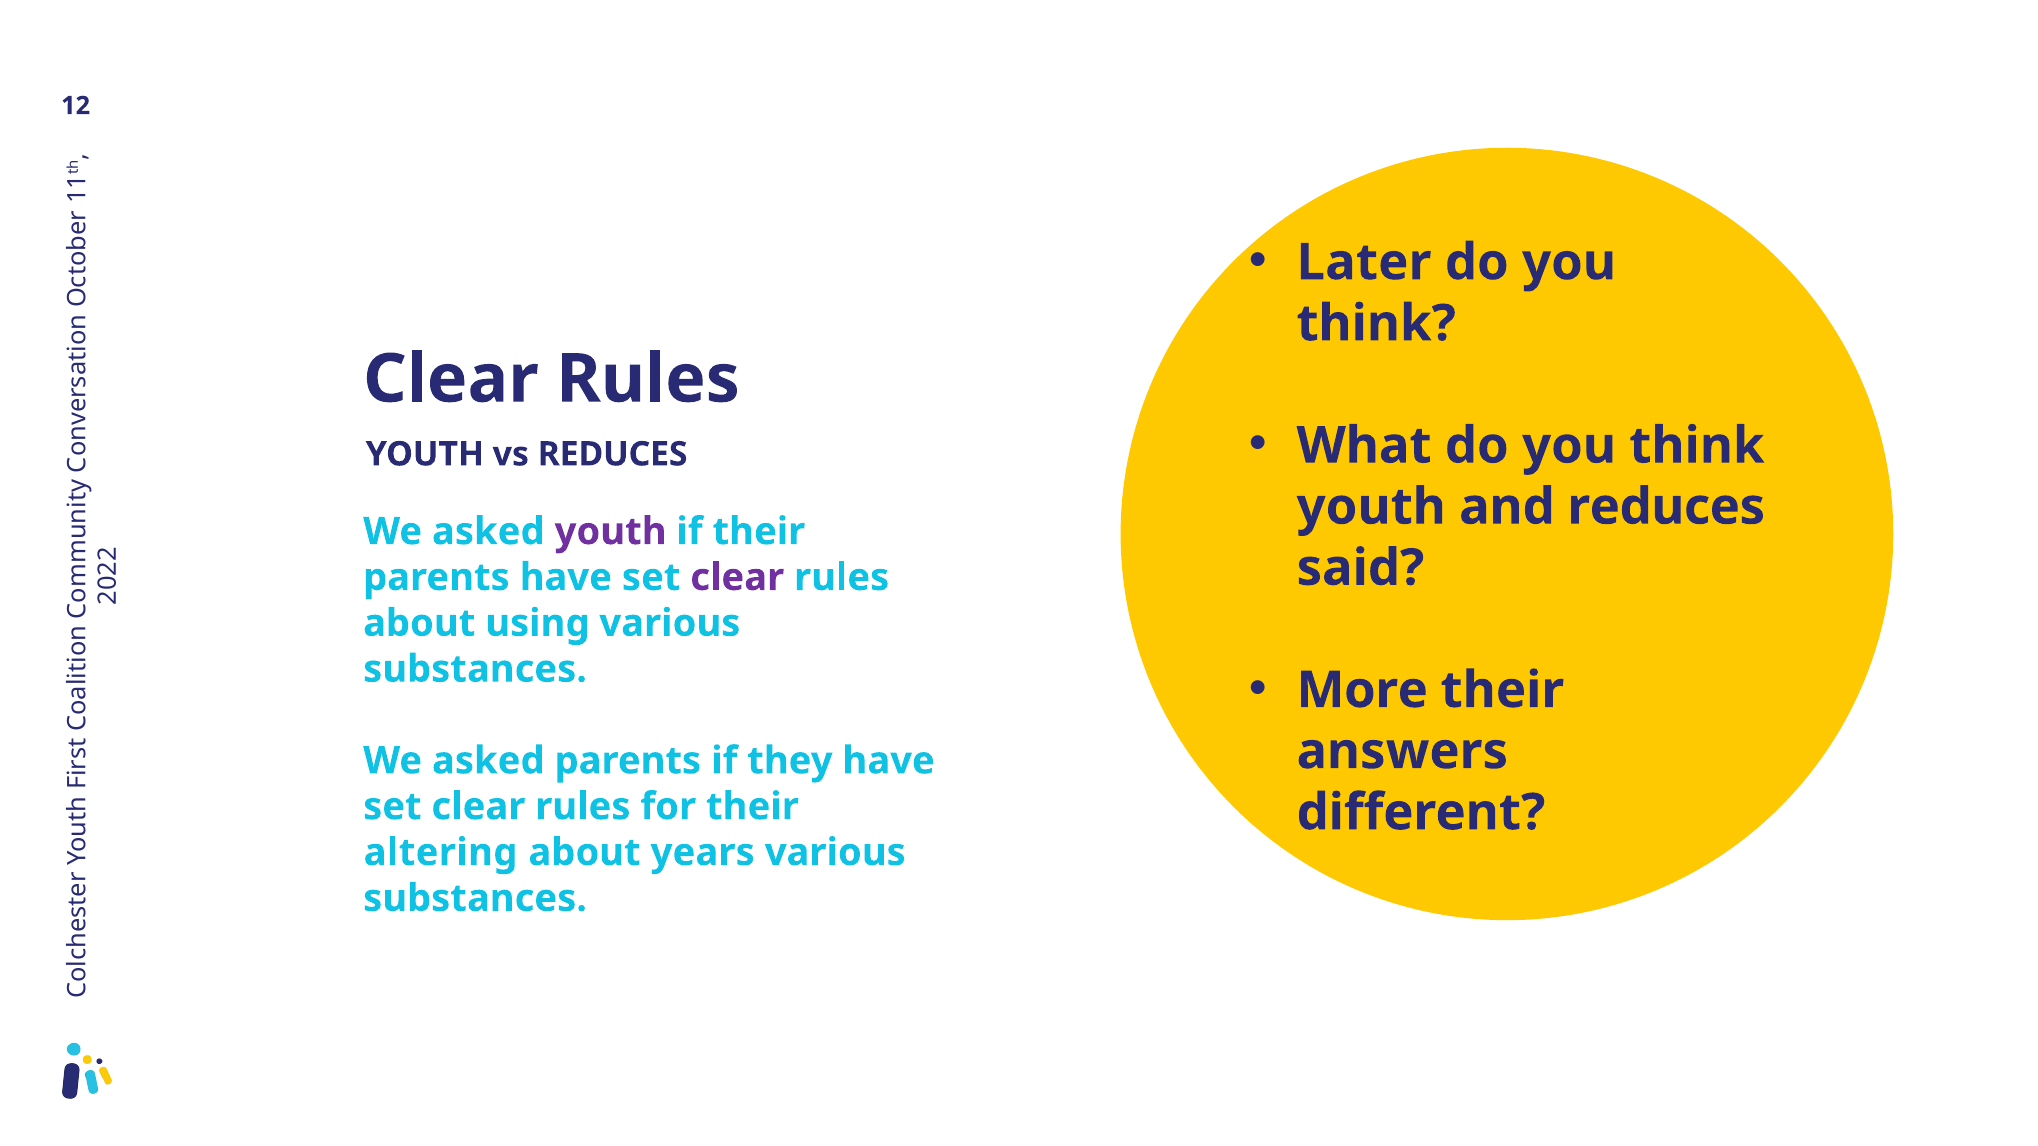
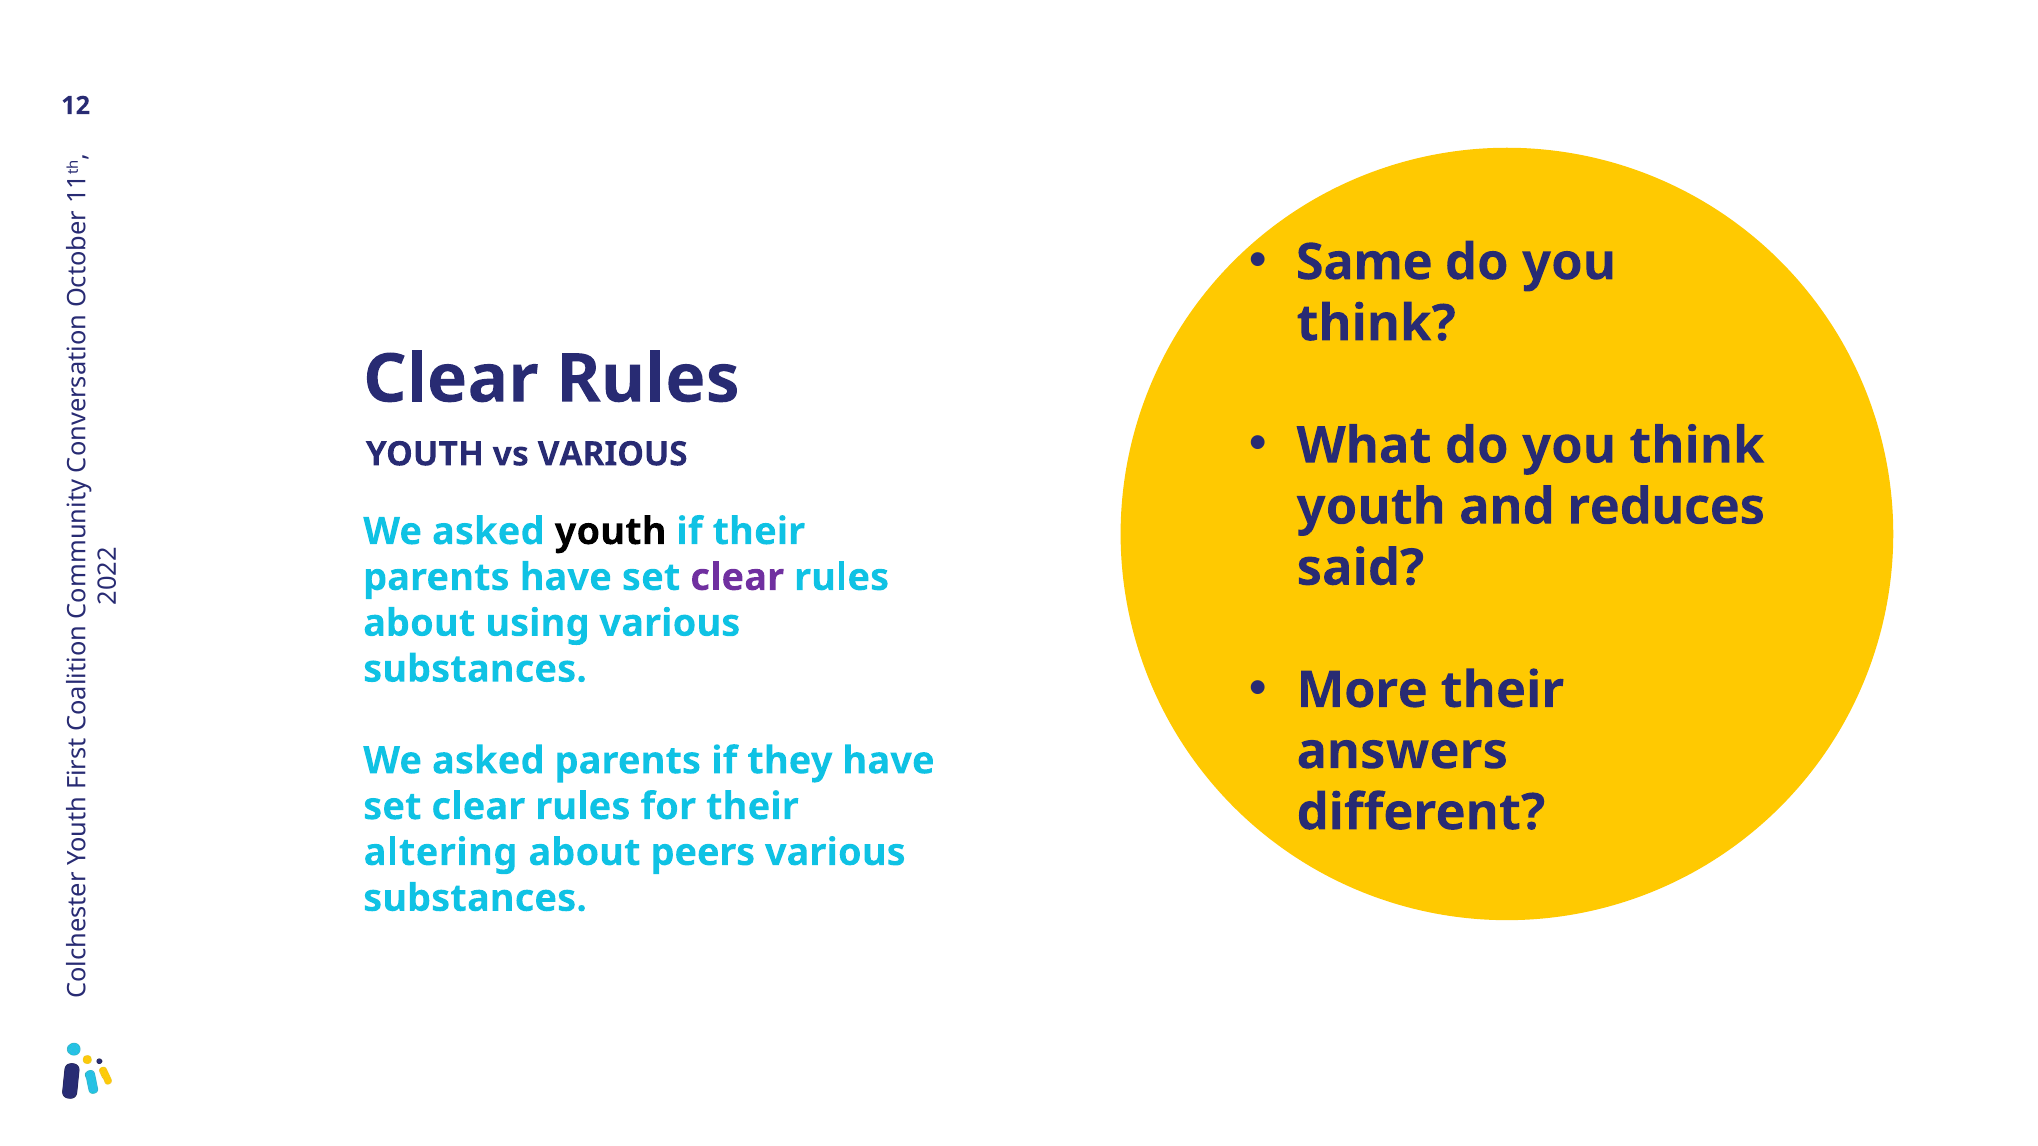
Later: Later -> Same
vs REDUCES: REDUCES -> VARIOUS
youth at (611, 532) colour: purple -> black
years: years -> peers
